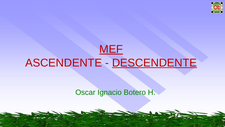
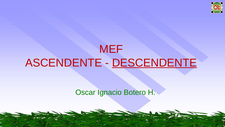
MEF underline: present -> none
